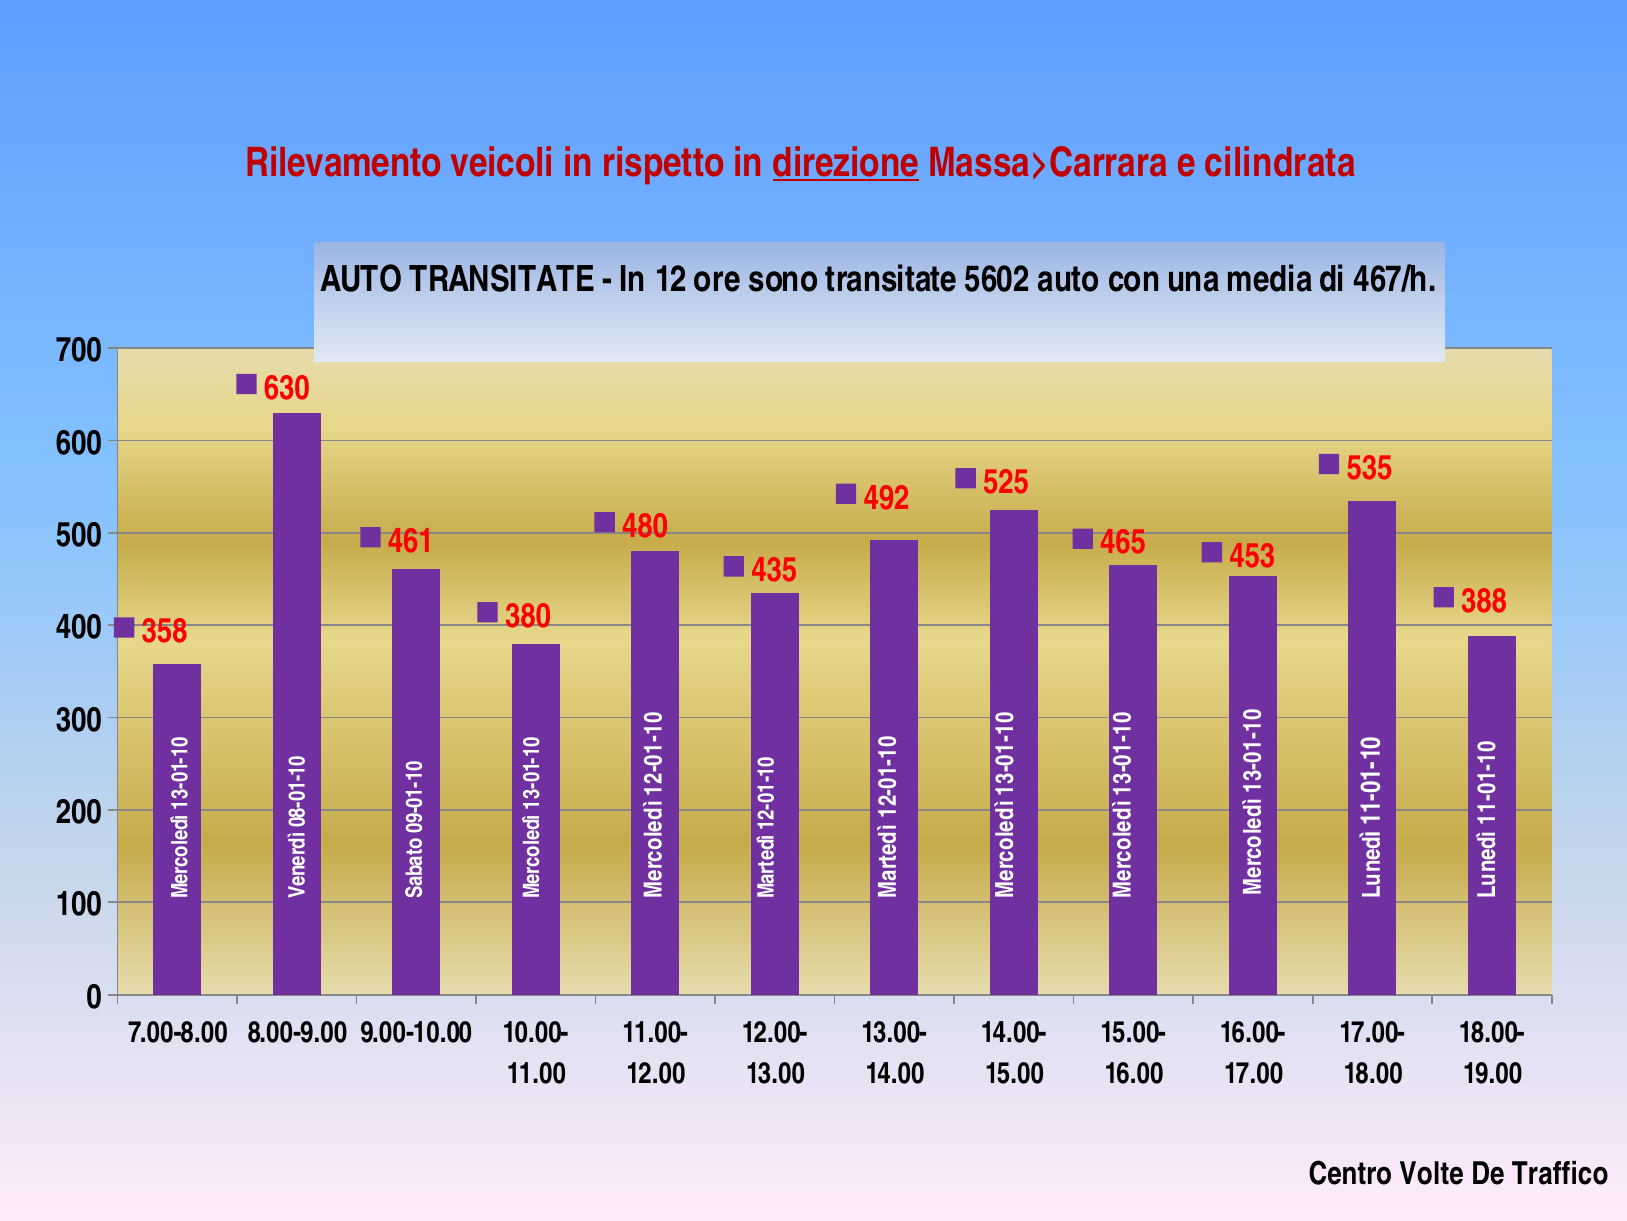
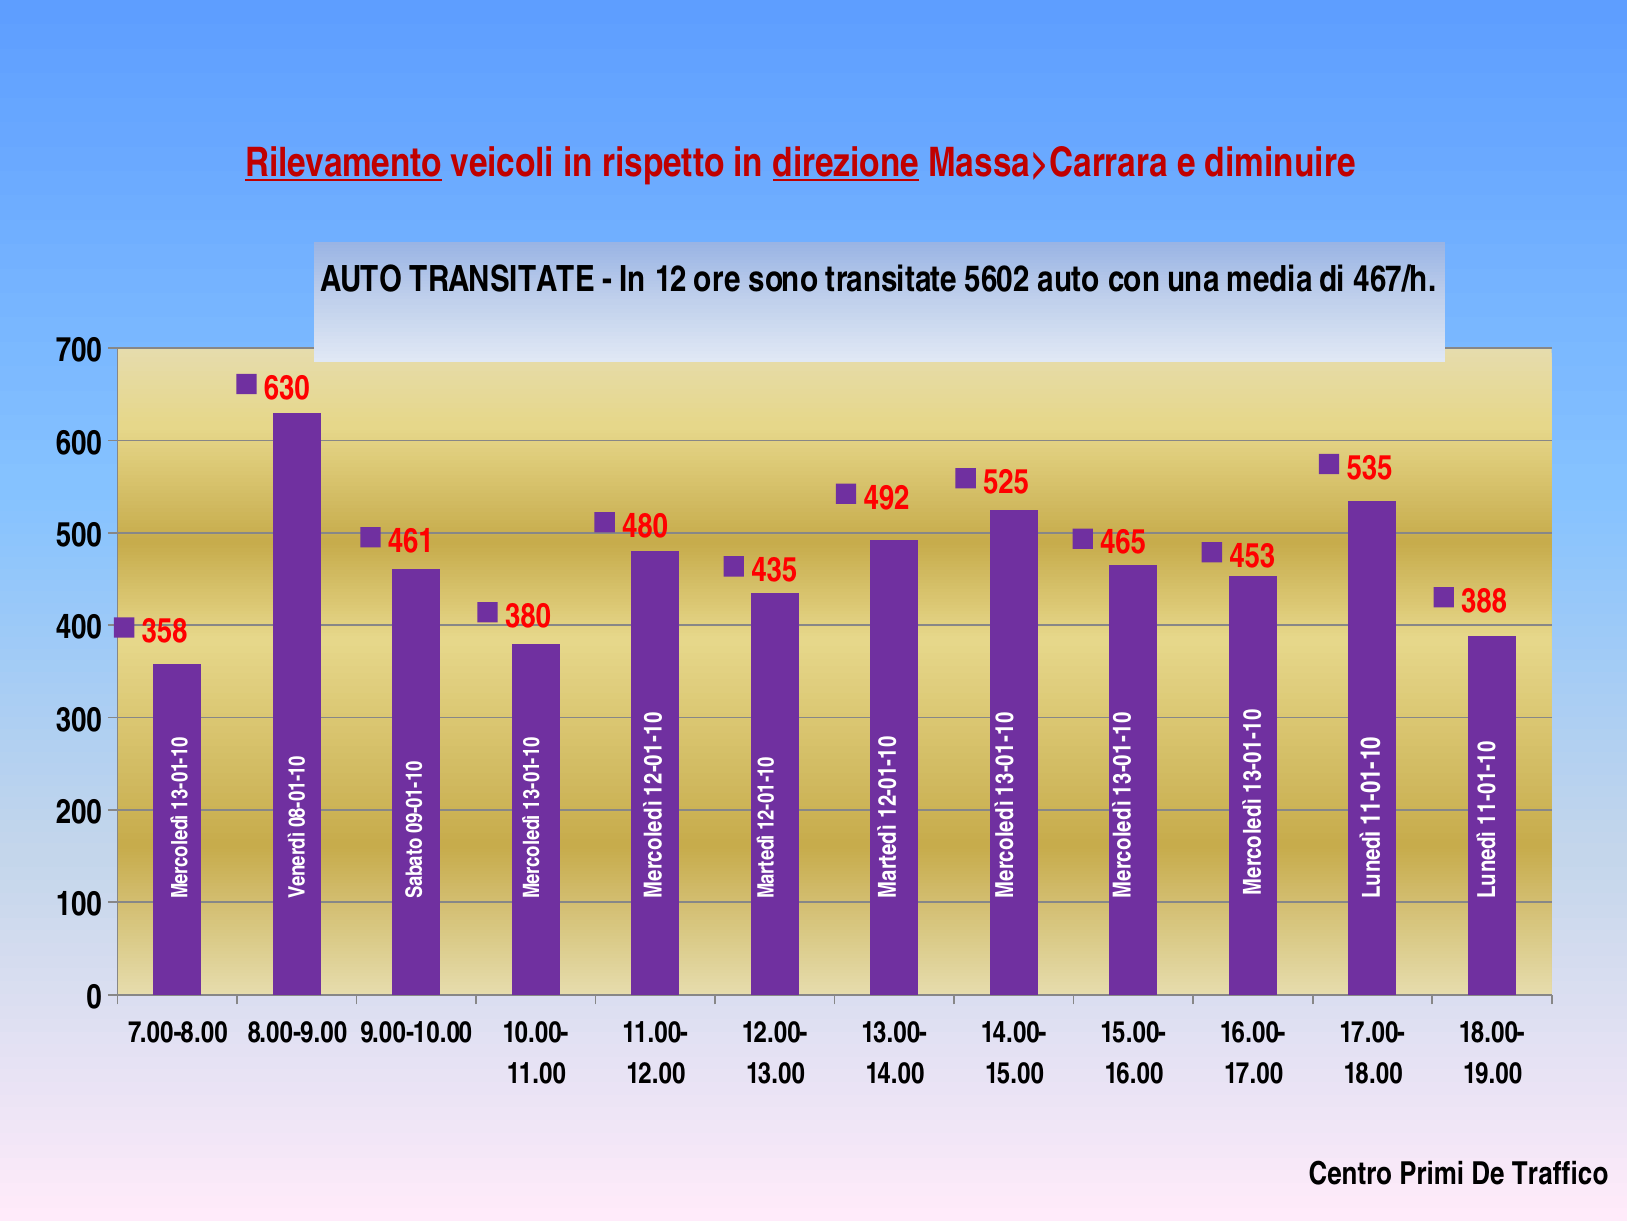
Rilevamento underline: none -> present
cilindrata: cilindrata -> diminuire
Volte: Volte -> Primi
